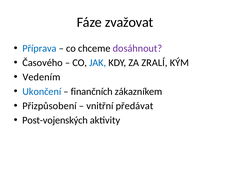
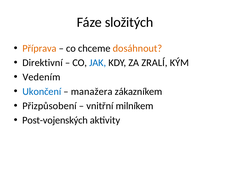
zvažovat: zvažovat -> složitých
Příprava colour: blue -> orange
dosáhnout colour: purple -> orange
Časového: Časového -> Direktivní
finančních: finančních -> manažera
předávat: předávat -> milníkem
